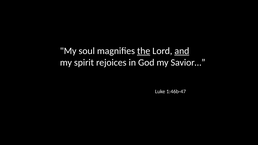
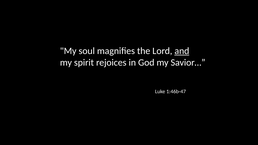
the underline: present -> none
